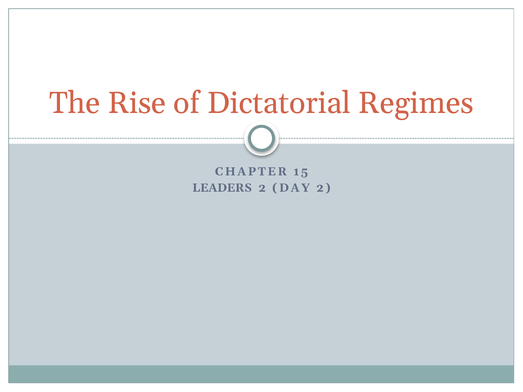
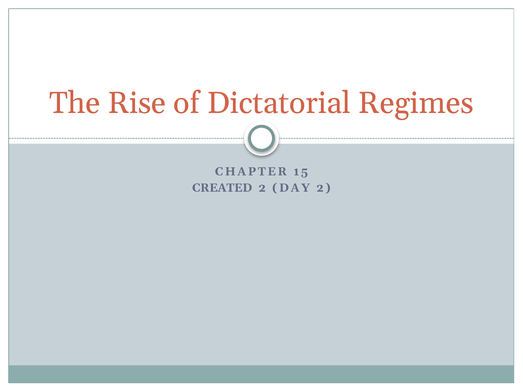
LEADERS: LEADERS -> CREATED
